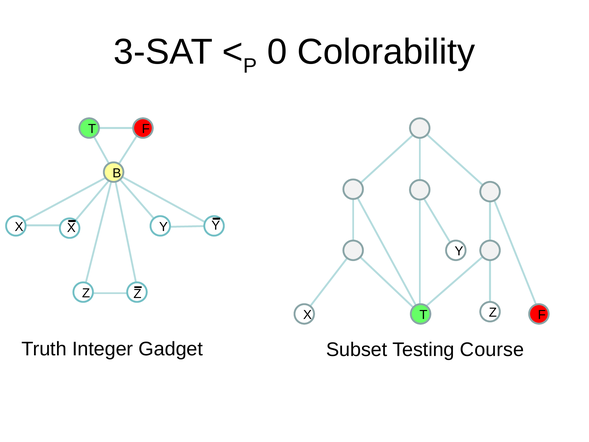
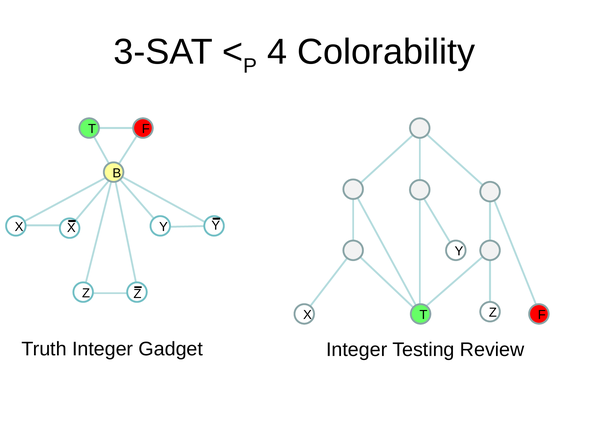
0: 0 -> 4
Gadget Subset: Subset -> Integer
Course: Course -> Review
